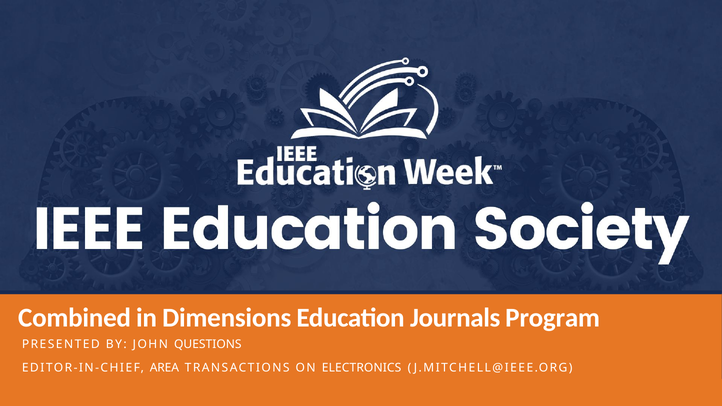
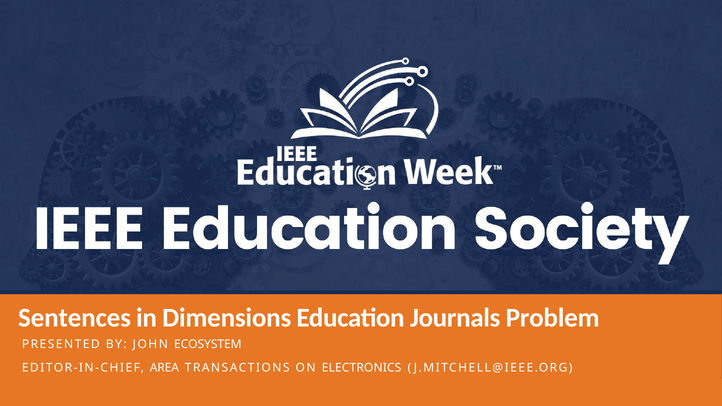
Combined: Combined -> Sentences
Program: Program -> Problem
QUESTIONS: QUESTIONS -> ECOSYSTEM
